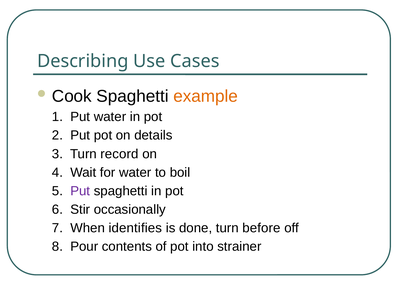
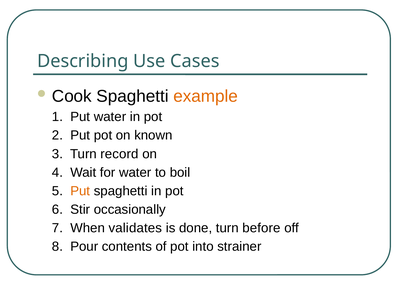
details: details -> known
Put at (80, 191) colour: purple -> orange
identifies: identifies -> validates
